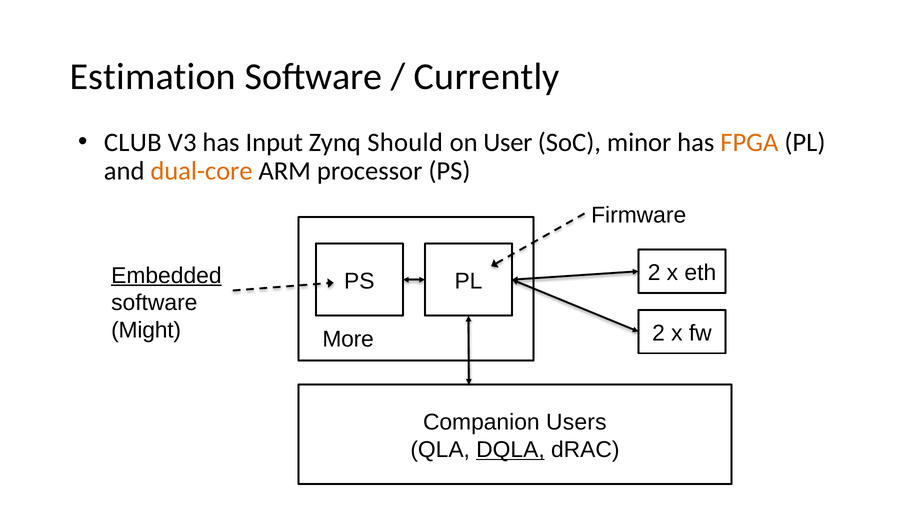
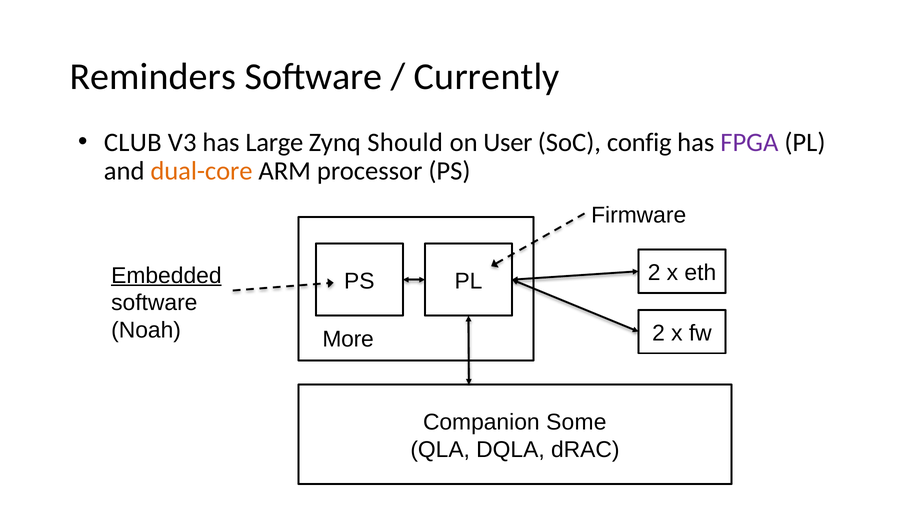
Estimation: Estimation -> Reminders
Input: Input -> Large
minor: minor -> config
FPGA colour: orange -> purple
Might: Might -> Noah
Users: Users -> Some
DQLA underline: present -> none
